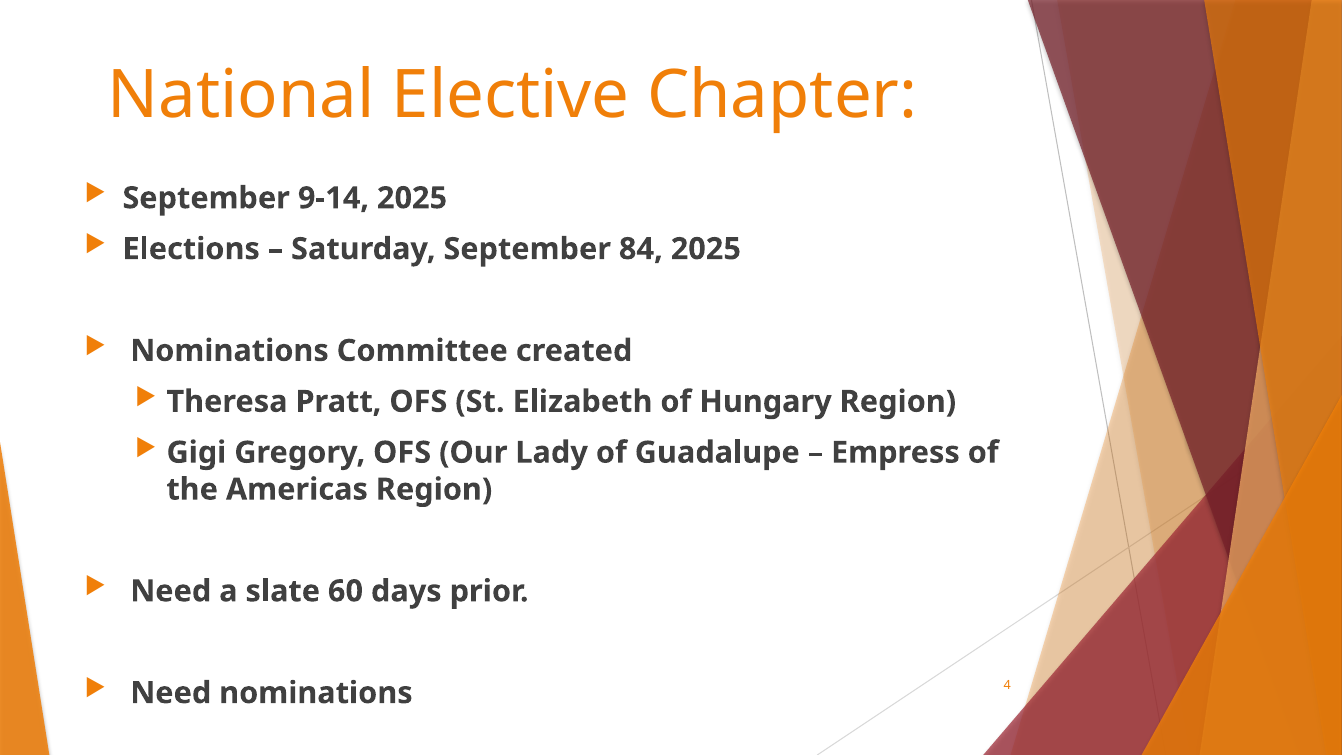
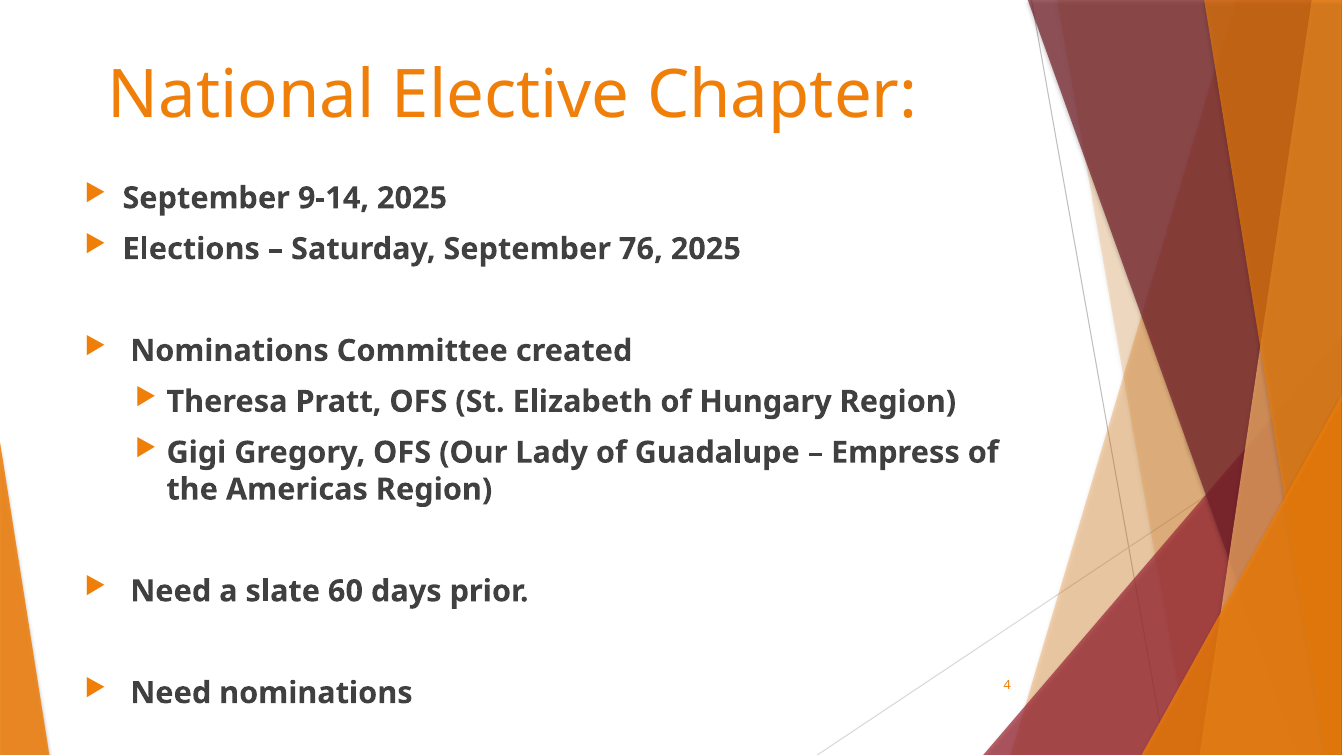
84: 84 -> 76
